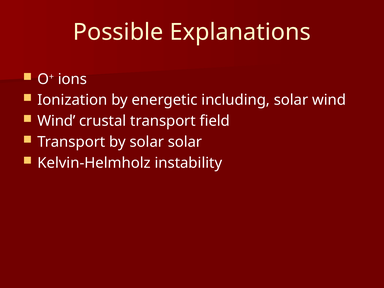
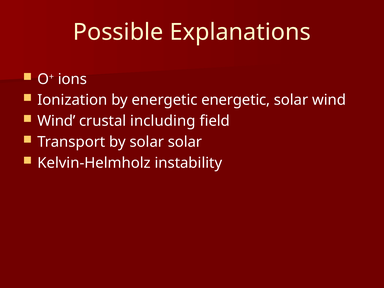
energetic including: including -> energetic
crustal transport: transport -> including
